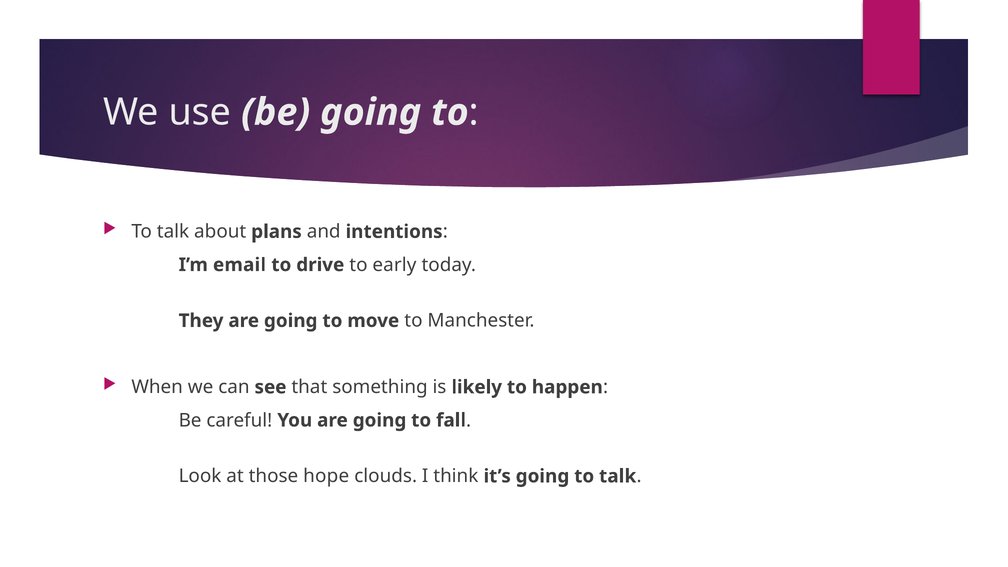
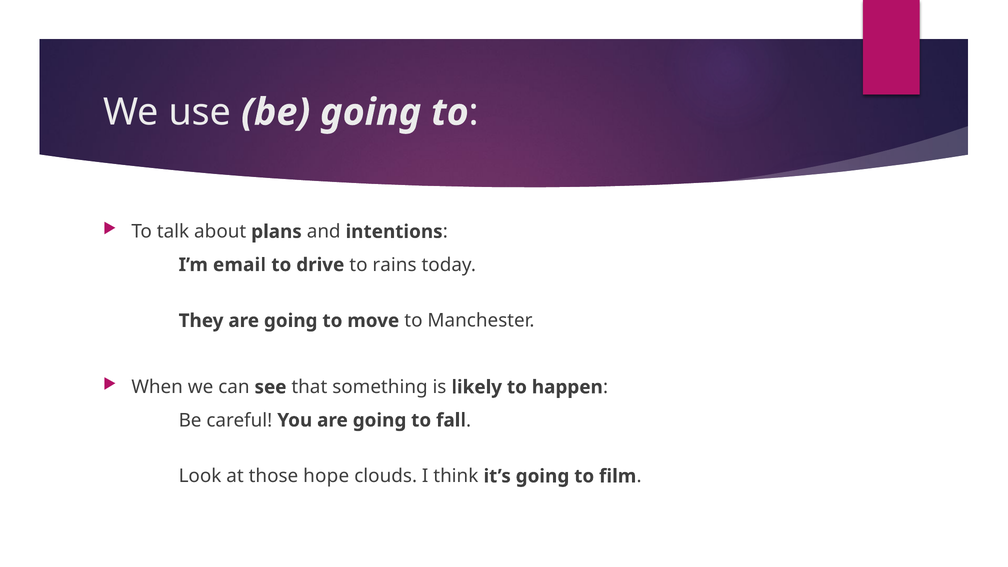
early: early -> rains
going to talk: talk -> film
